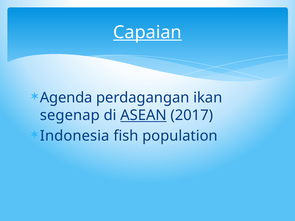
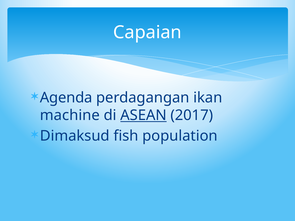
Capaian underline: present -> none
segenap: segenap -> machine
Indonesia: Indonesia -> Dimaksud
